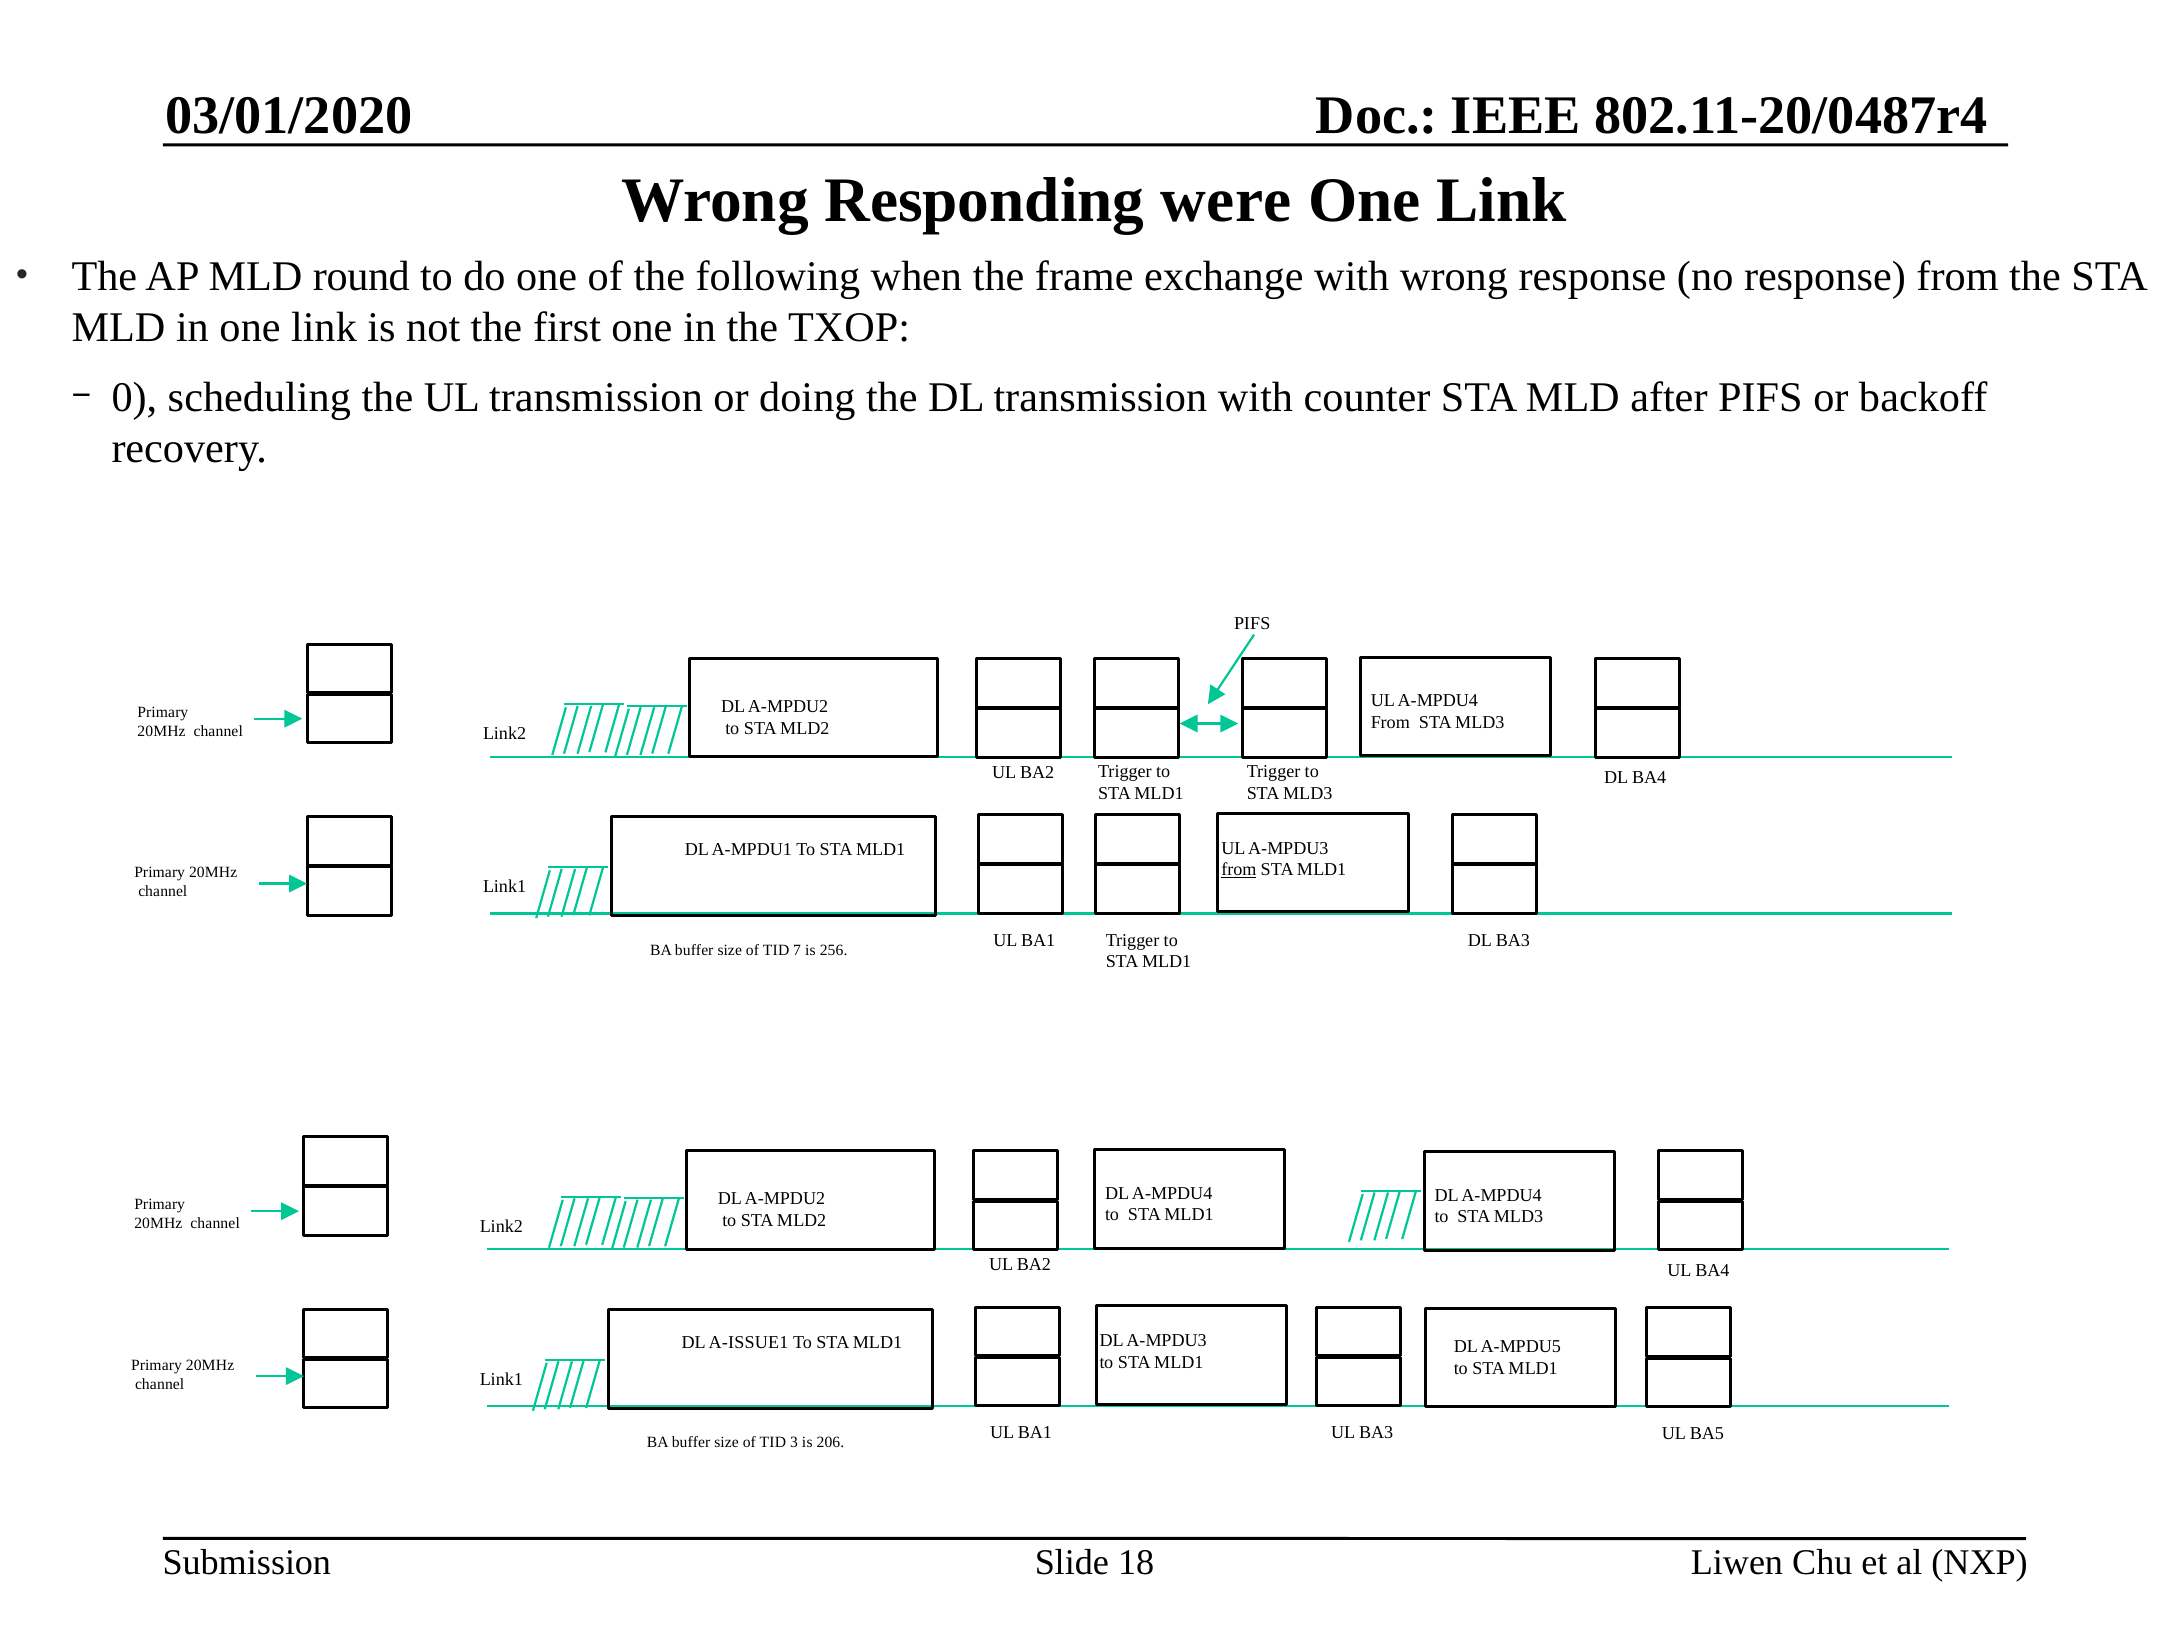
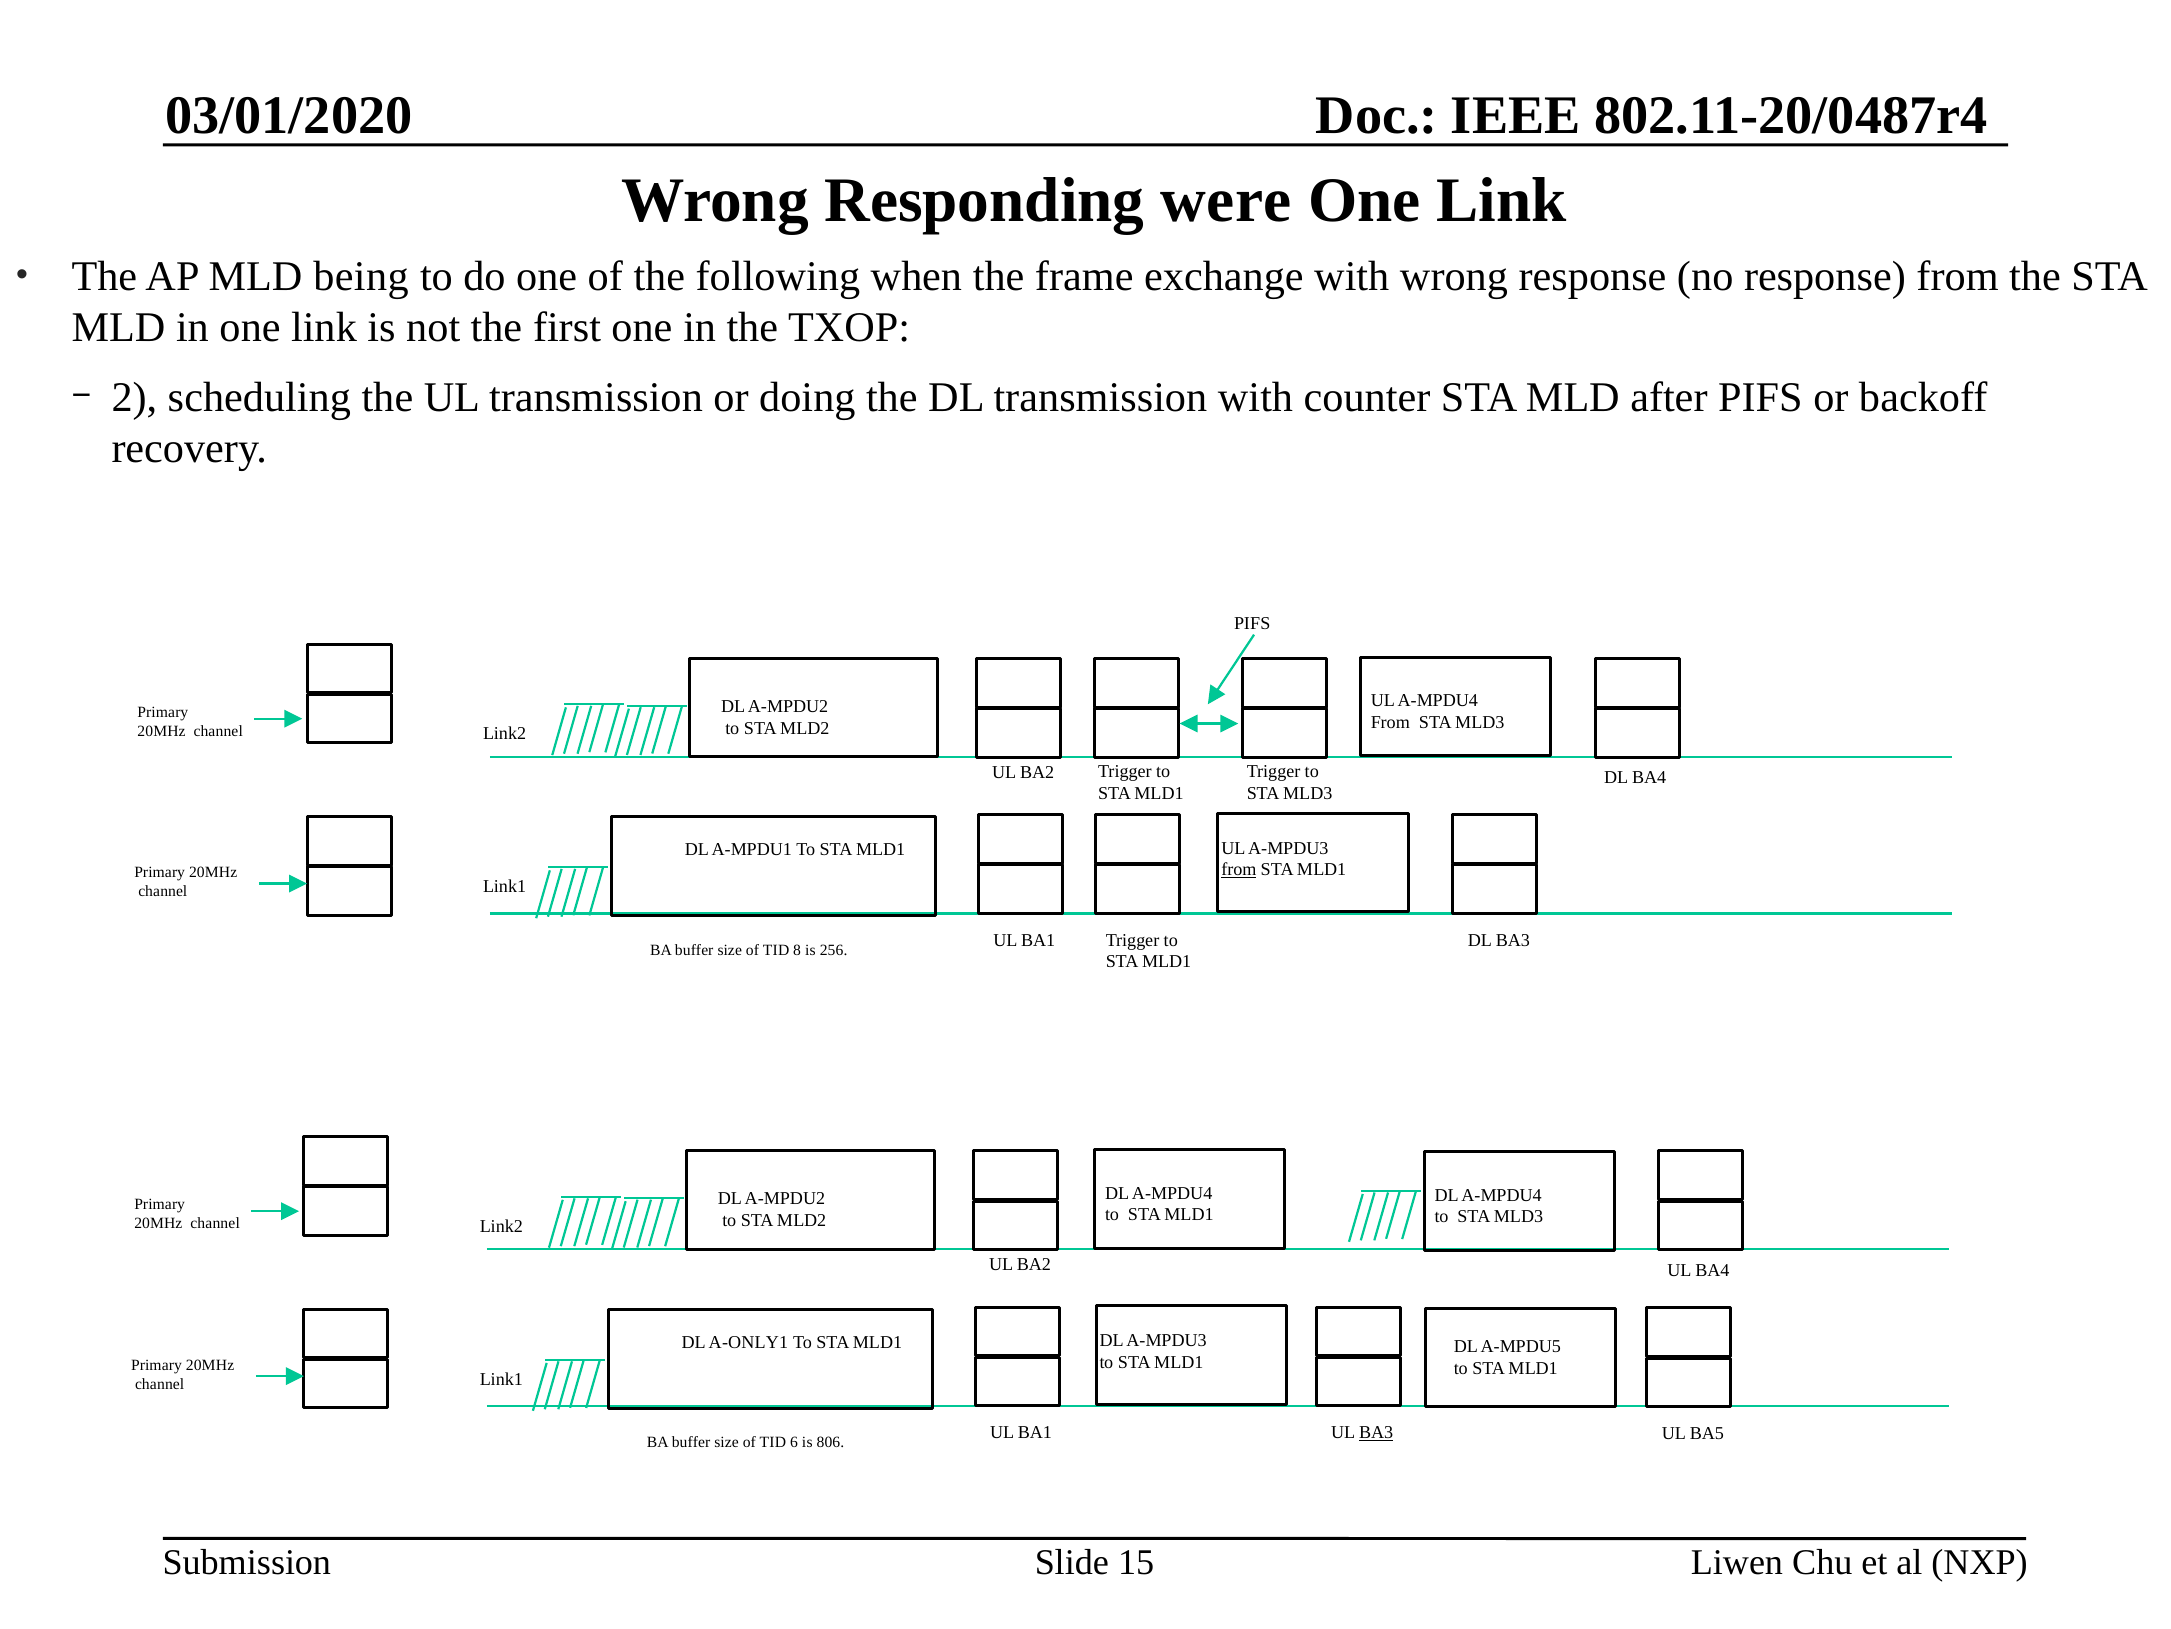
round: round -> being
0: 0 -> 2
7: 7 -> 8
A-ISSUE1: A-ISSUE1 -> A-ONLY1
BA3 at (1376, 1432) underline: none -> present
3: 3 -> 6
206: 206 -> 806
18: 18 -> 15
